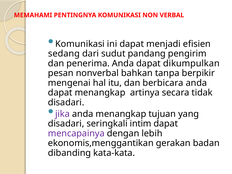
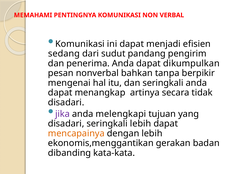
dan berbicara: berbicara -> seringkali
anda menangkap: menangkap -> melengkapi
seringkali intim: intim -> lebih
mencapainya colour: purple -> orange
